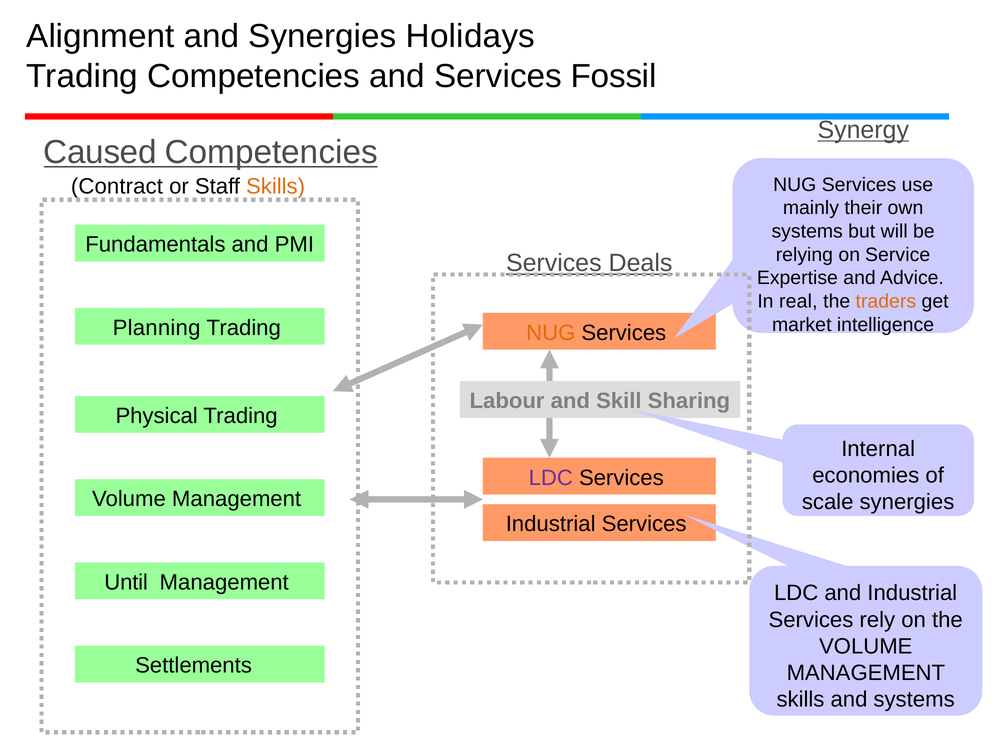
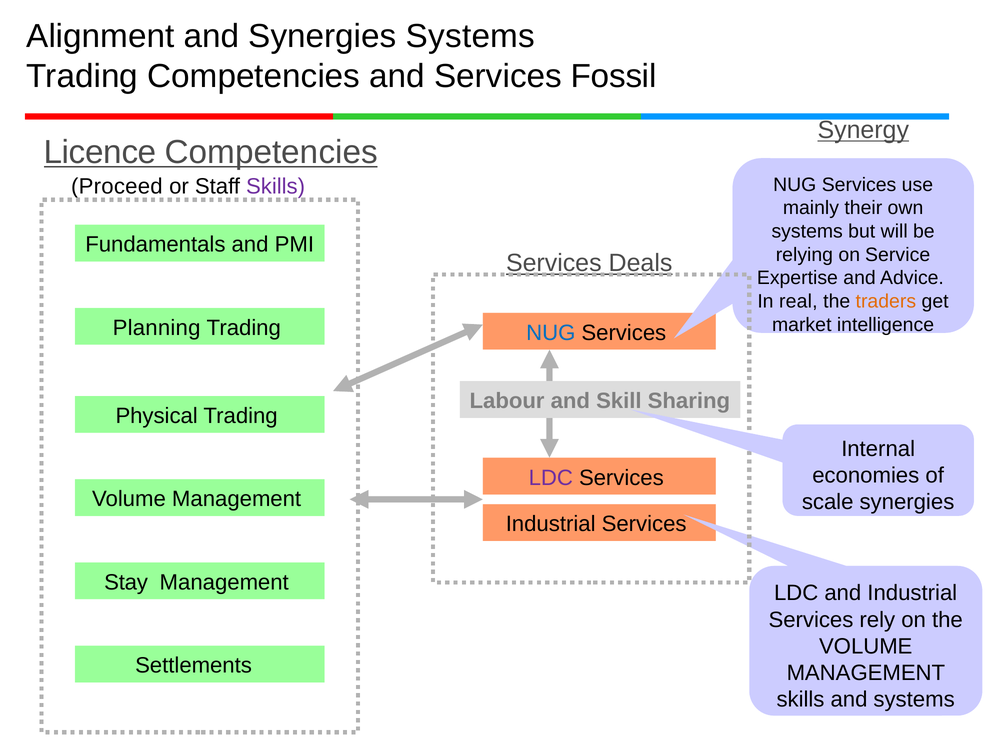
Synergies Holidays: Holidays -> Systems
Caused: Caused -> Licence
Contract: Contract -> Proceed
Skills at (276, 186) colour: orange -> purple
NUG at (551, 333) colour: orange -> blue
Until: Until -> Stay
